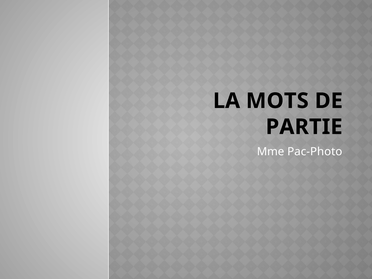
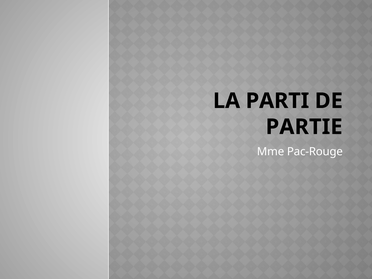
MOTS: MOTS -> PARTI
Pac-Photo: Pac-Photo -> Pac-Rouge
